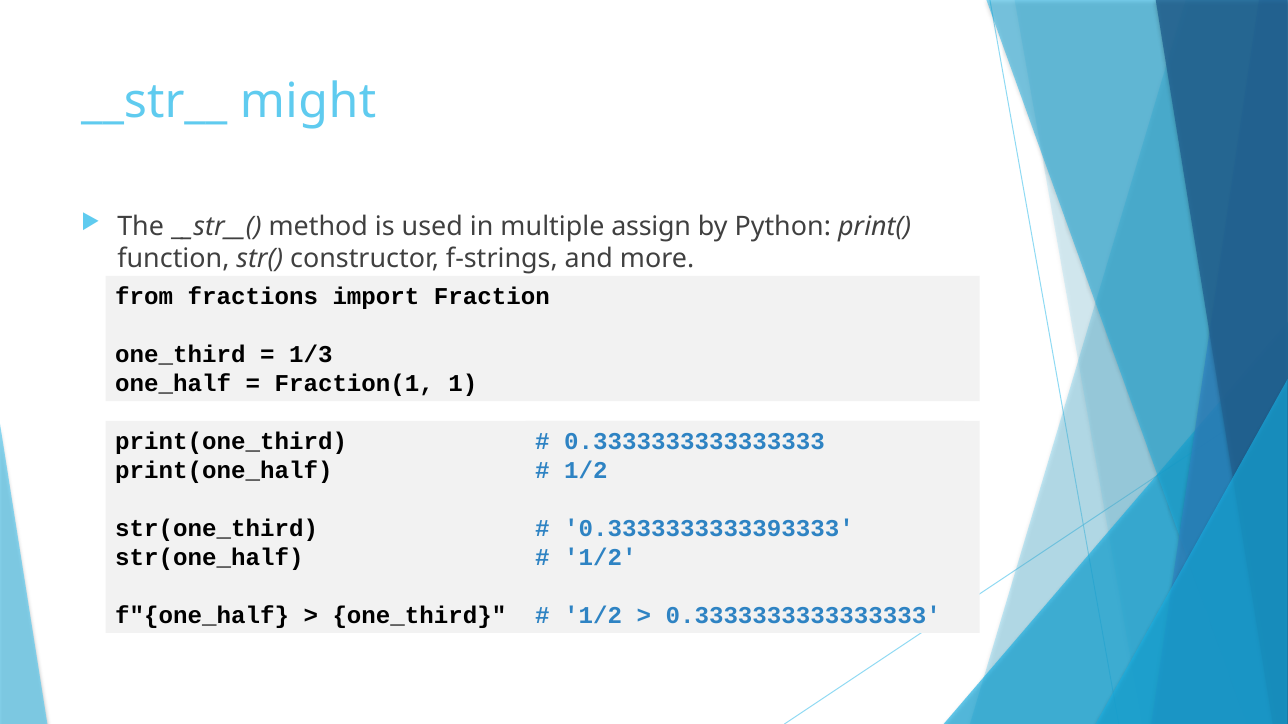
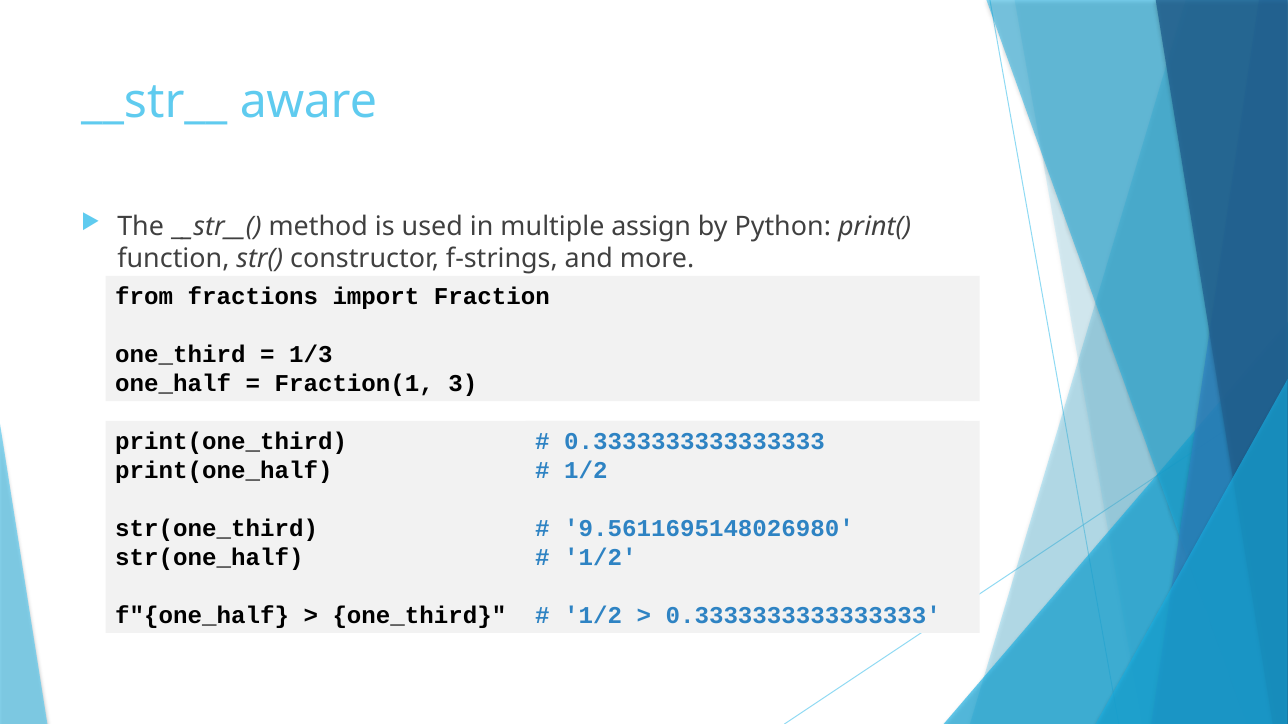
might: might -> aware
1: 1 -> 3
0.3333333333393333: 0.3333333333393333 -> 9.5611695148026980
